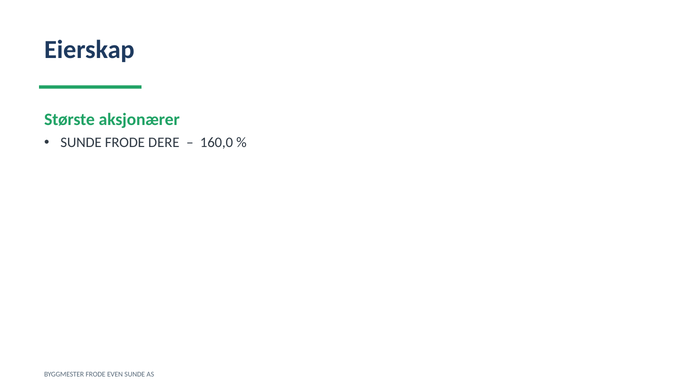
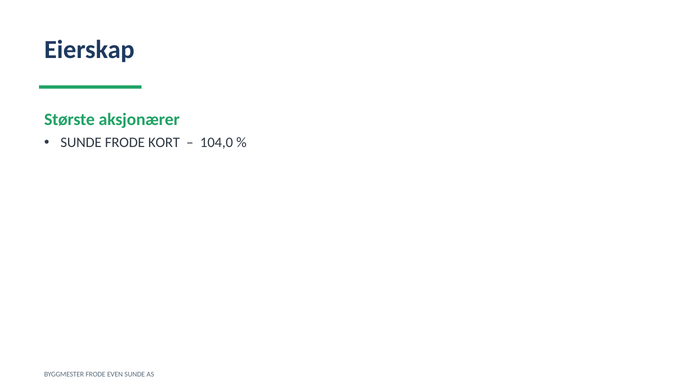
DERE: DERE -> KORT
160,0: 160,0 -> 104,0
